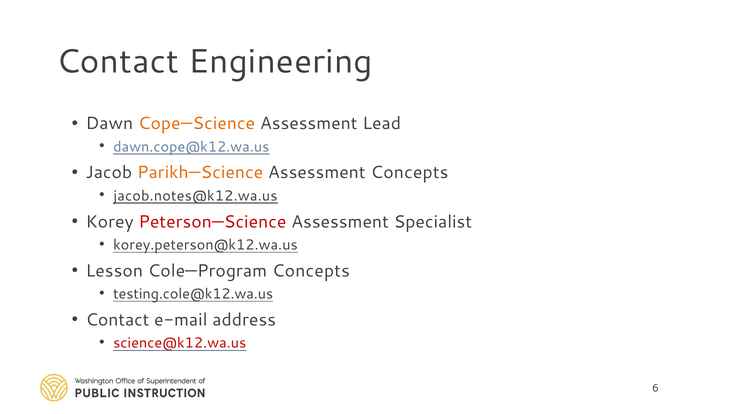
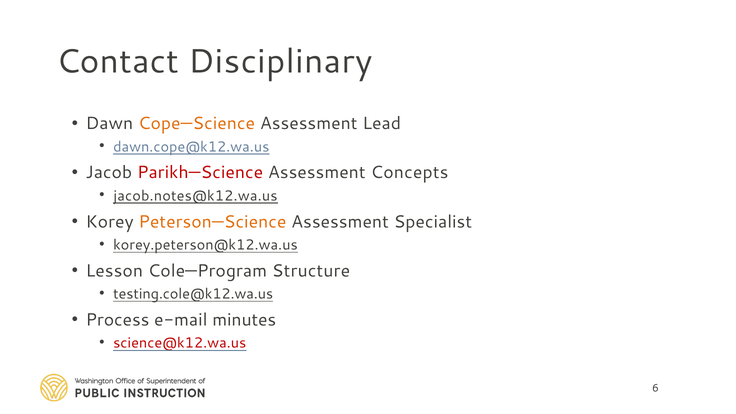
Engineering: Engineering -> Disciplinary
Parikh—Science colour: orange -> red
Peterson—Science colour: red -> orange
Cole—Program Concepts: Concepts -> Structure
Contact at (117, 320): Contact -> Process
address: address -> minutes
